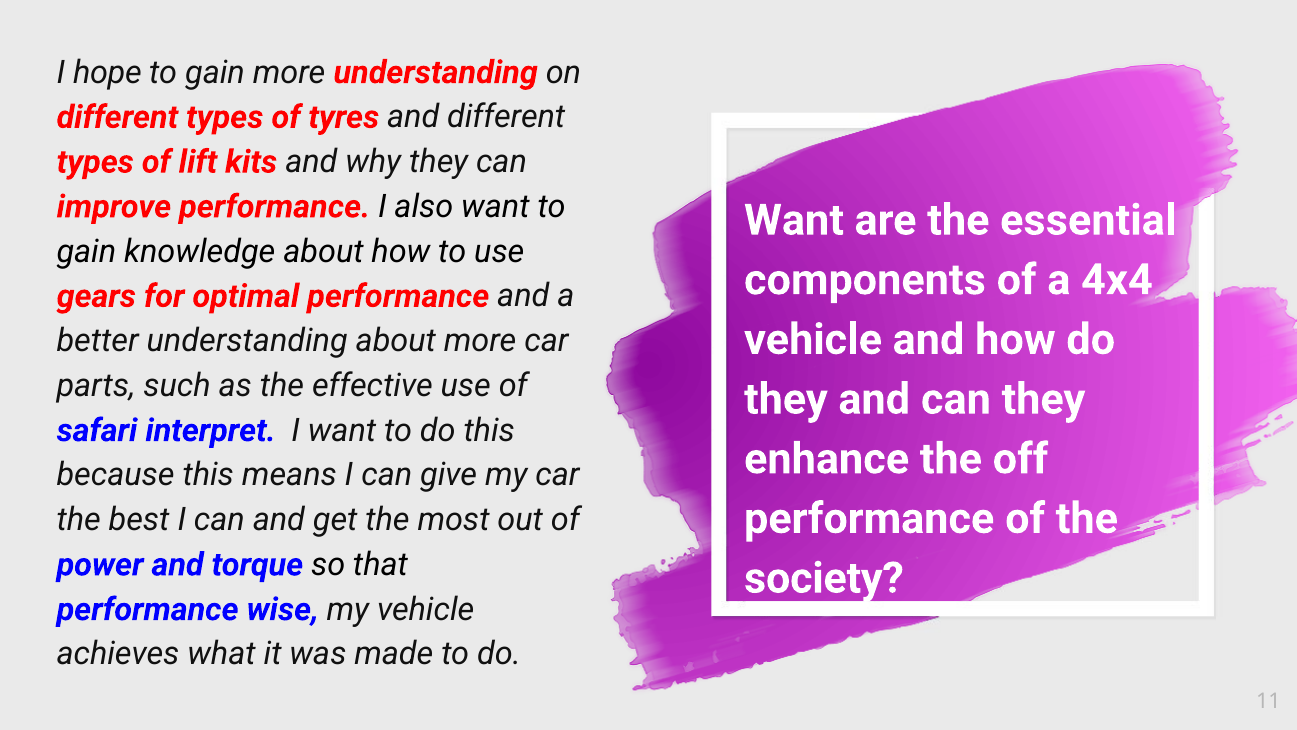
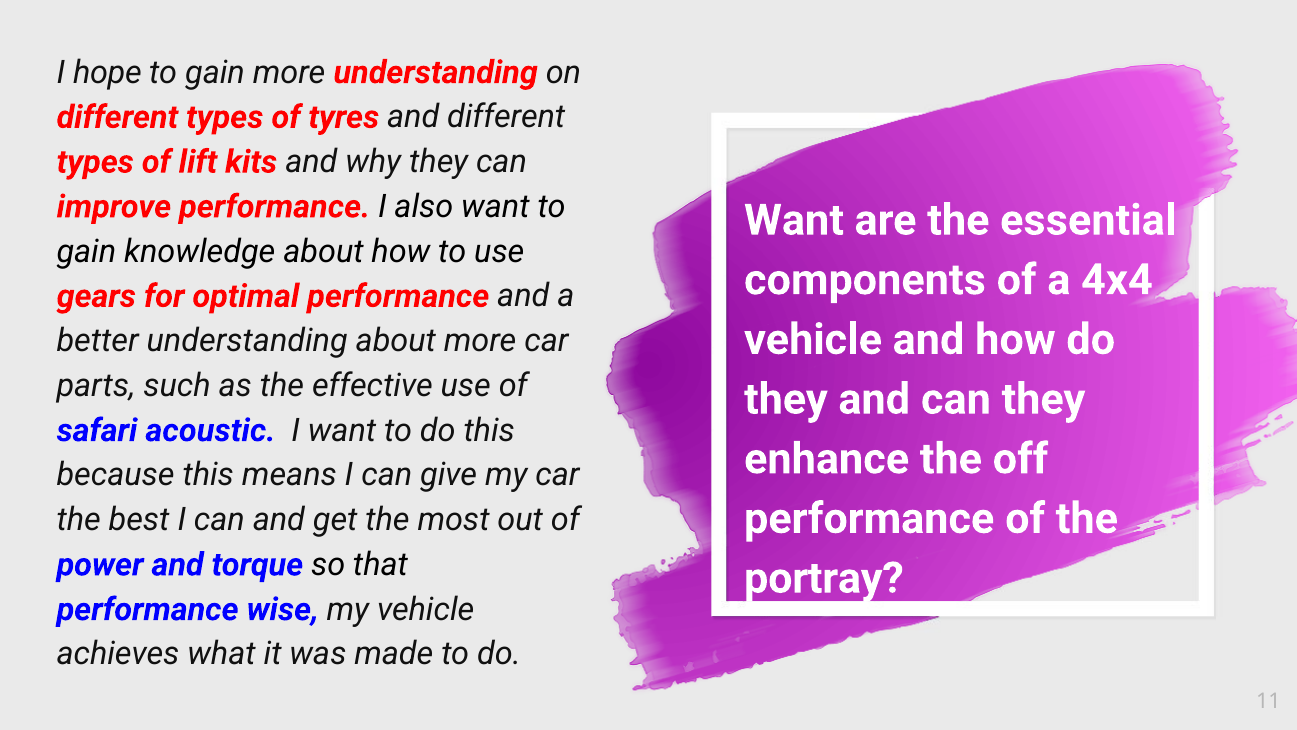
interpret: interpret -> acoustic
society: society -> portray
